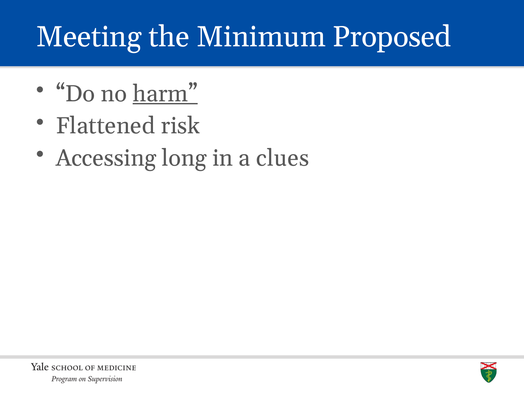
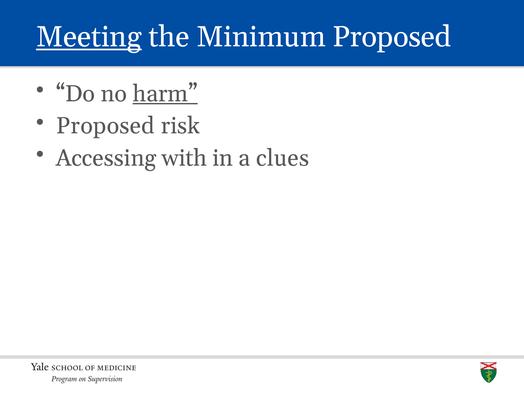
Meeting underline: none -> present
Flattened at (105, 126): Flattened -> Proposed
long: long -> with
